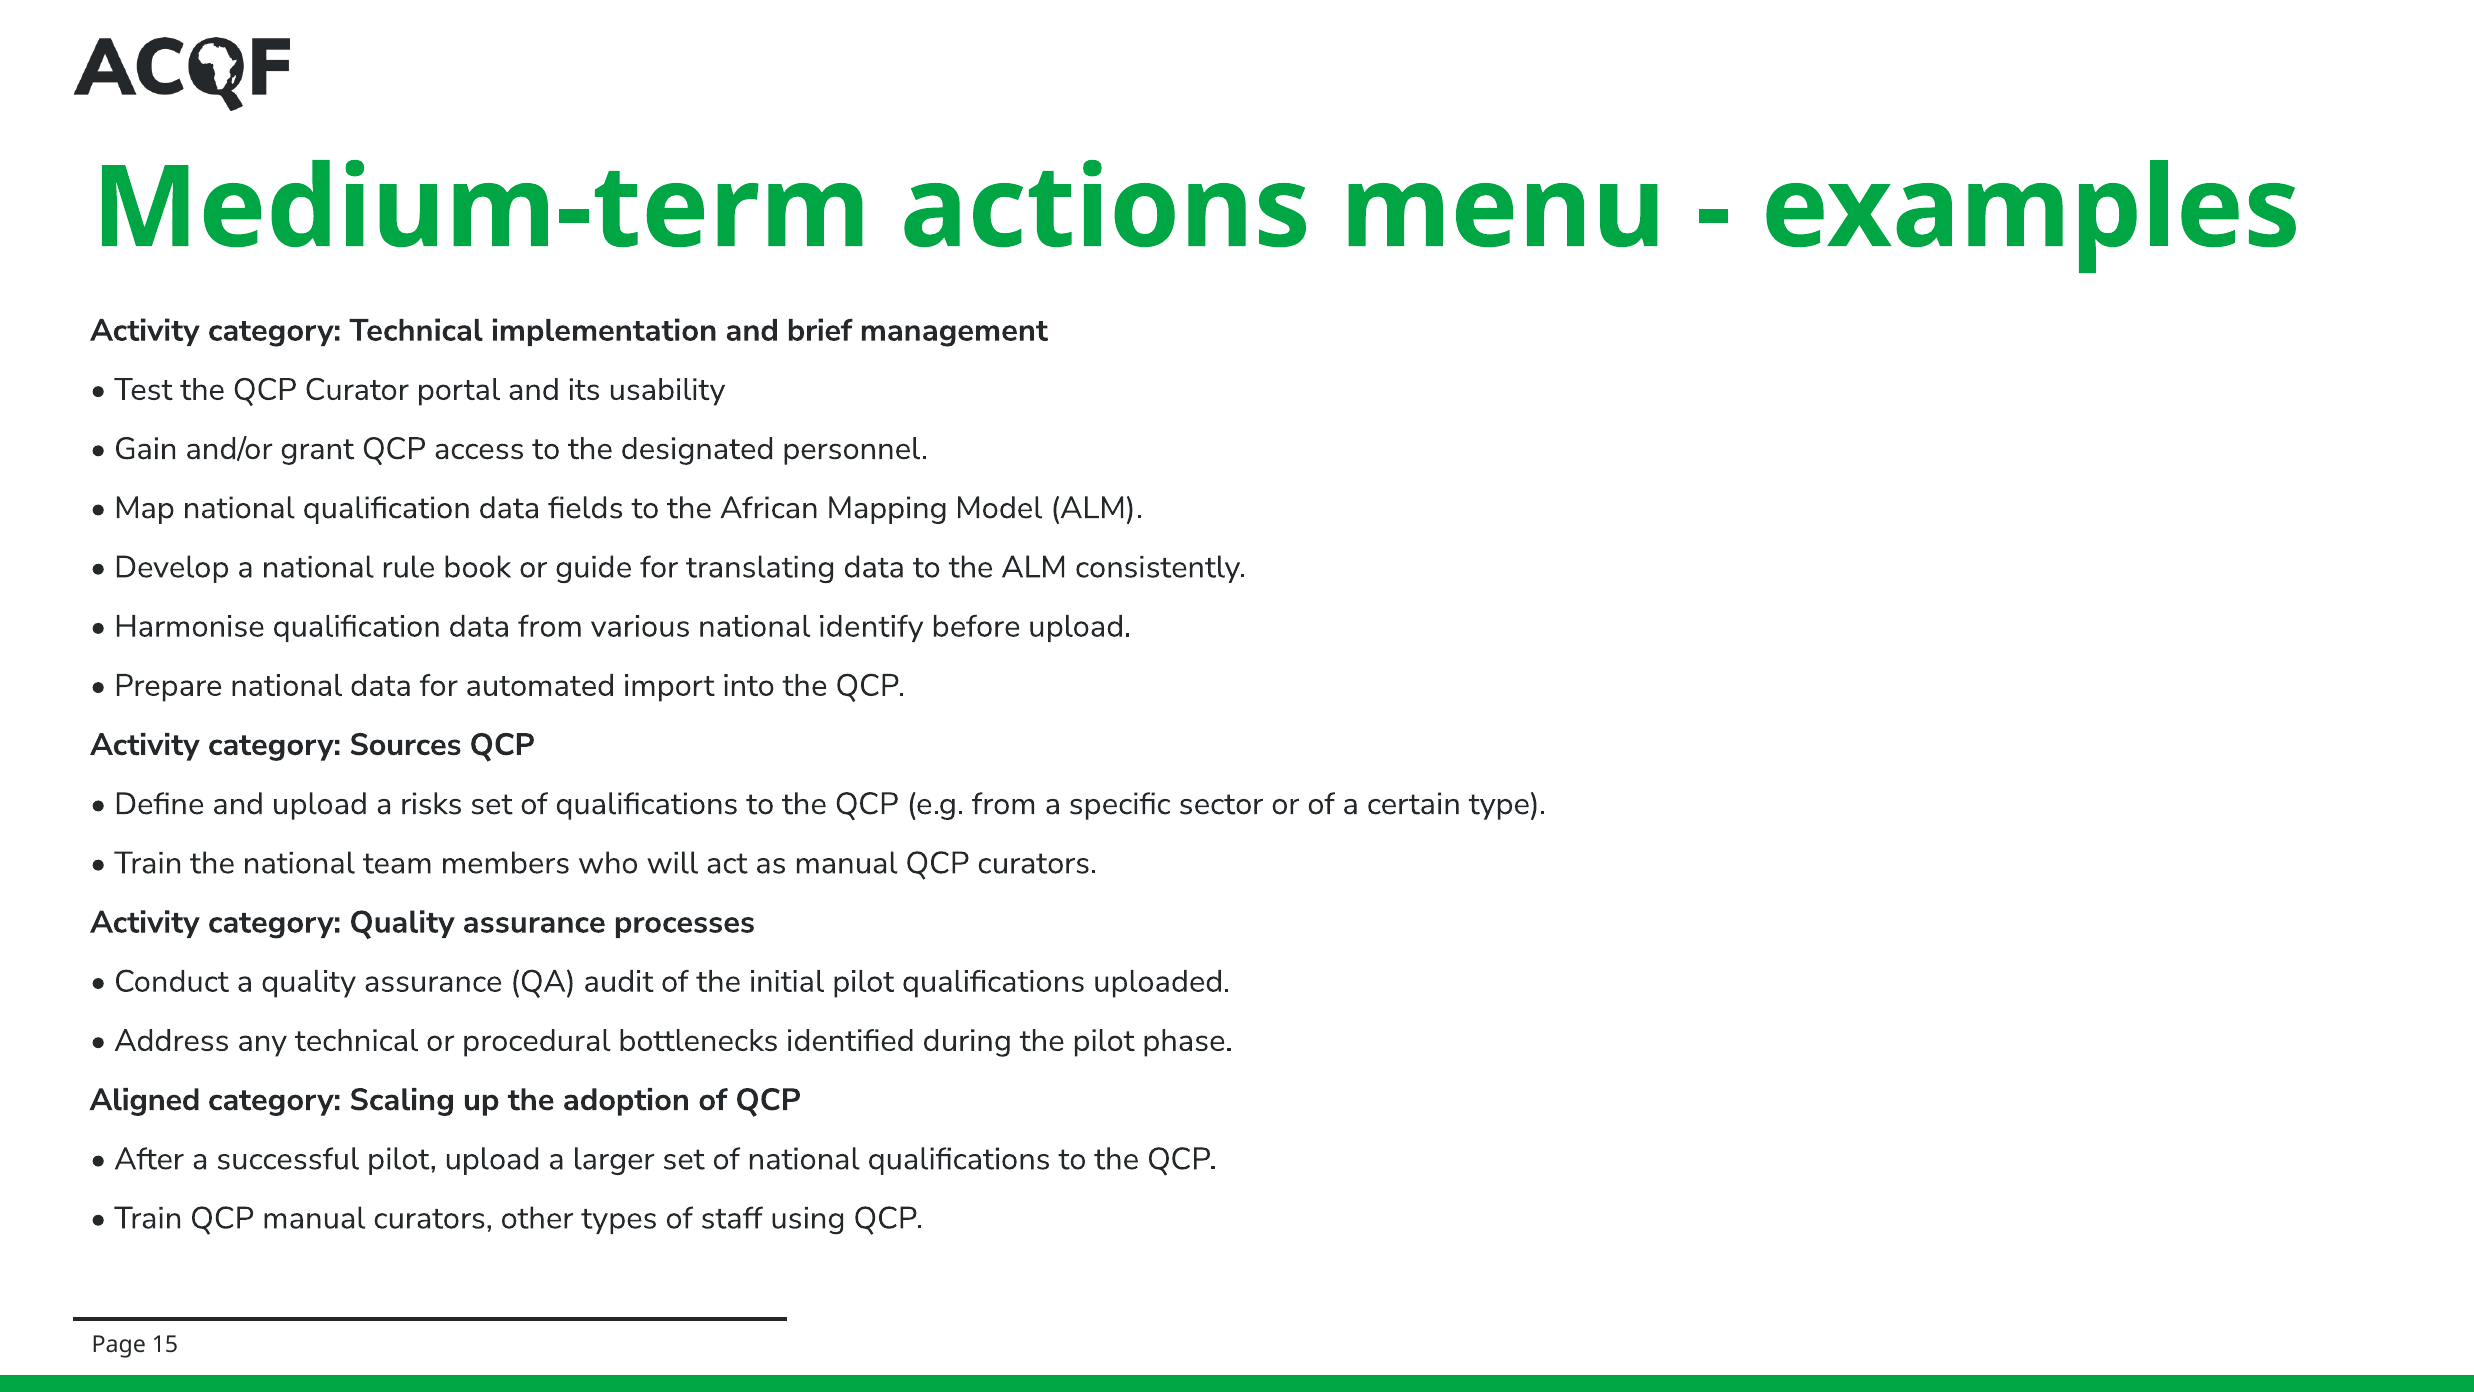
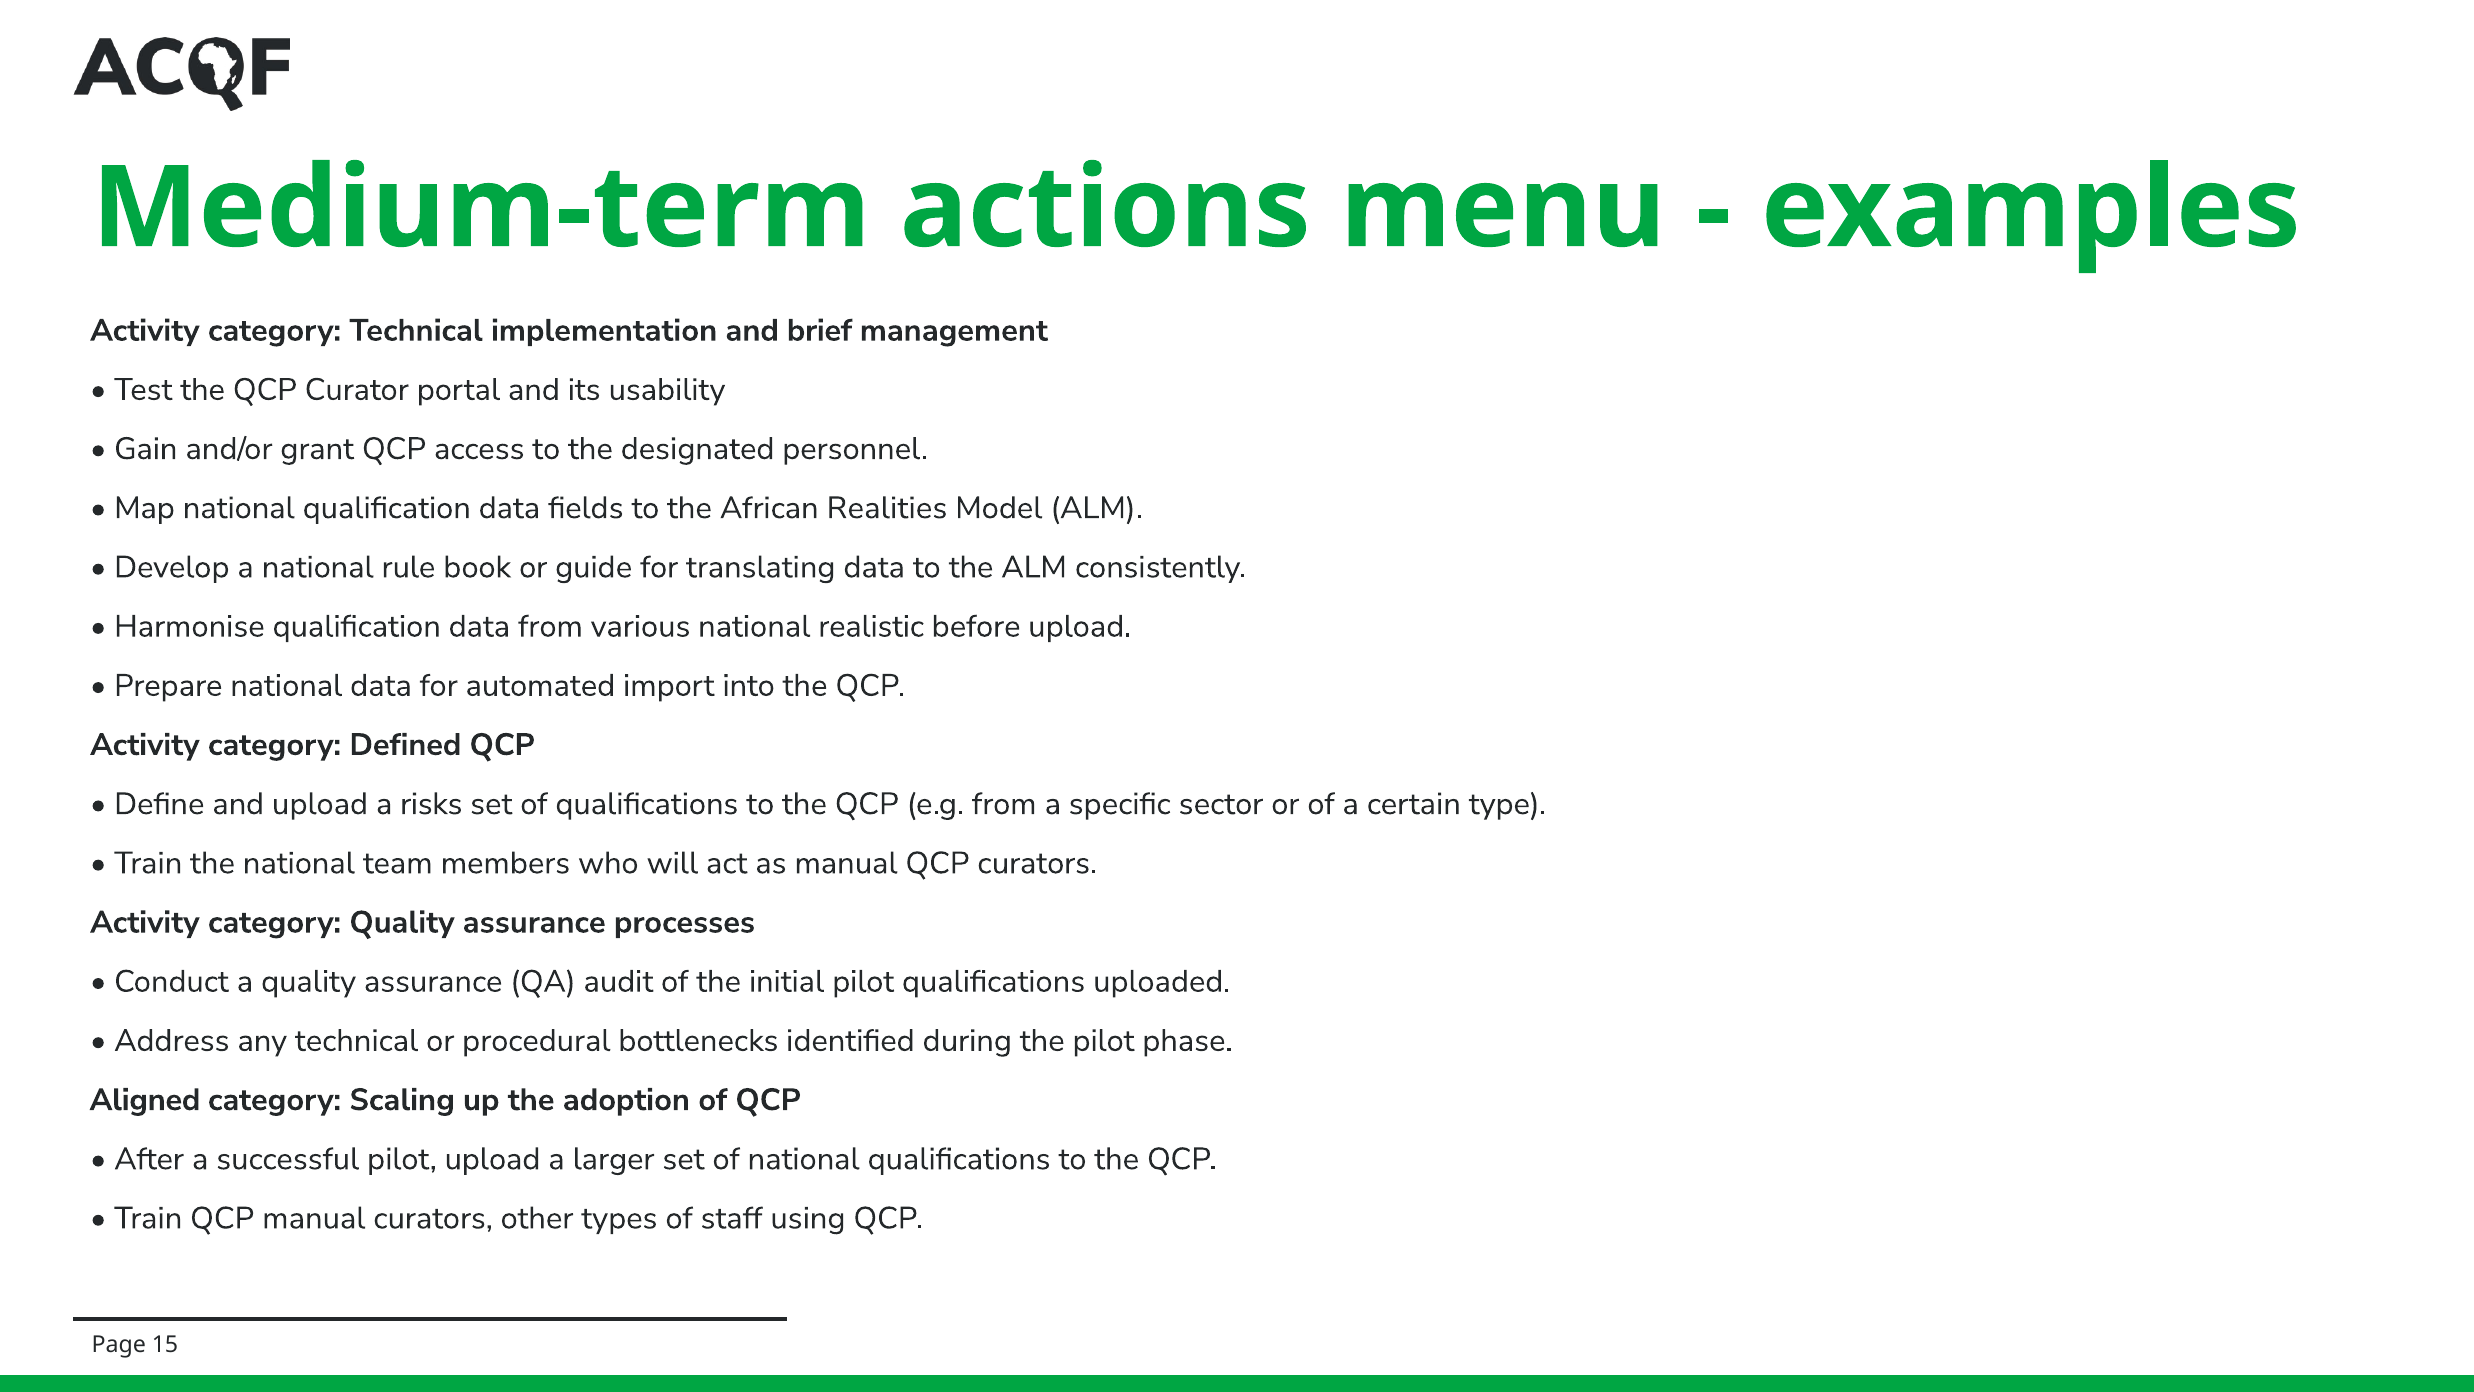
Mapping: Mapping -> Realities
identify: identify -> realistic
Sources: Sources -> Defined
